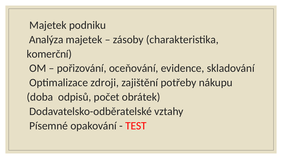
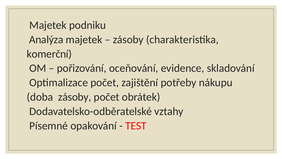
Optimalizace zdroji: zdroji -> počet
doba odpisů: odpisů -> zásoby
